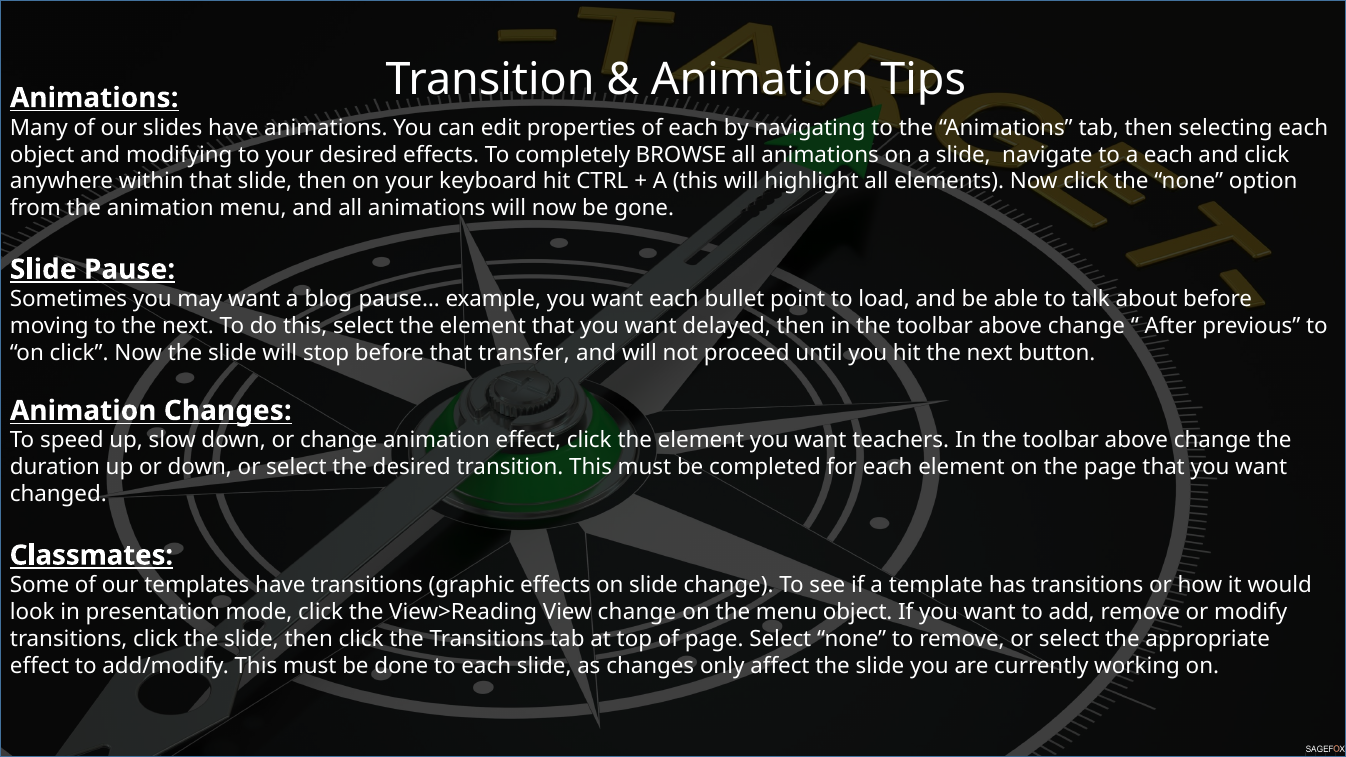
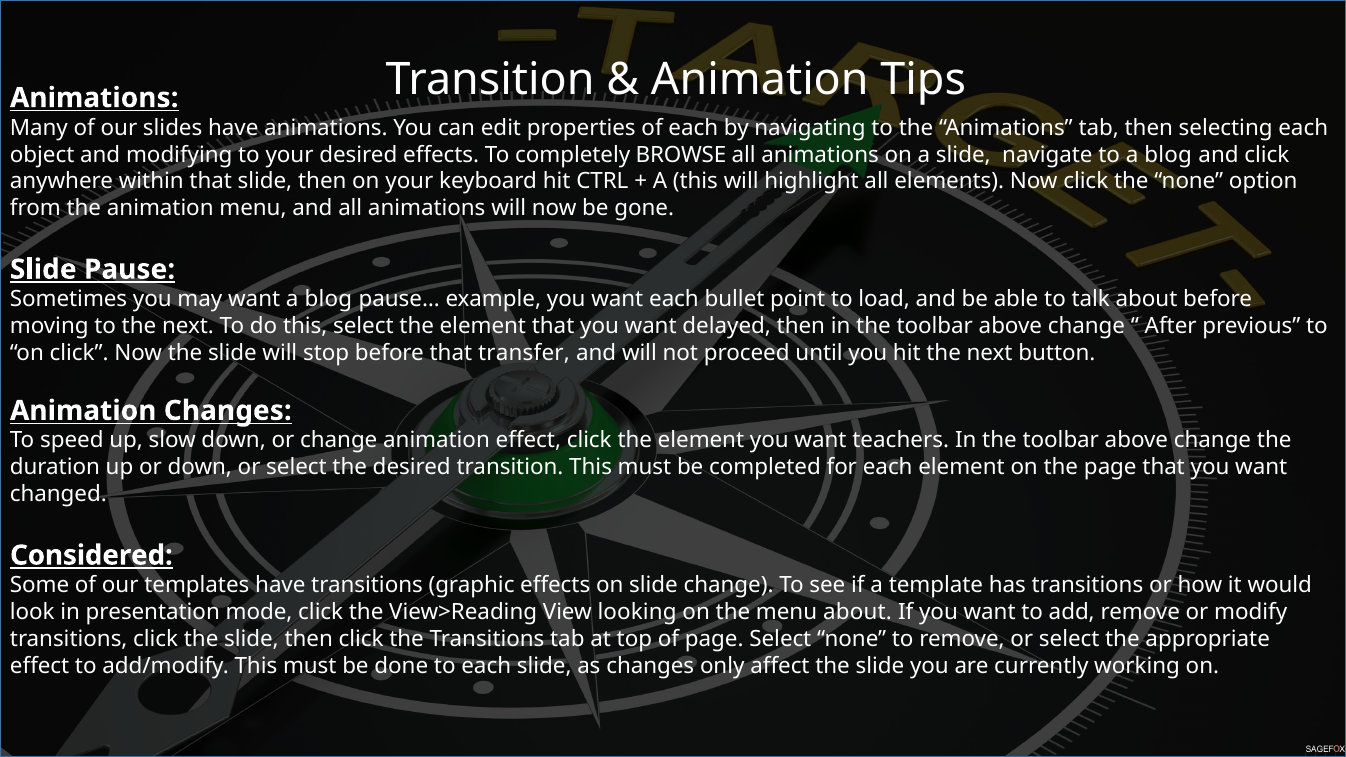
to a each: each -> blog
Classmates: Classmates -> Considered
View change: change -> looking
menu object: object -> about
